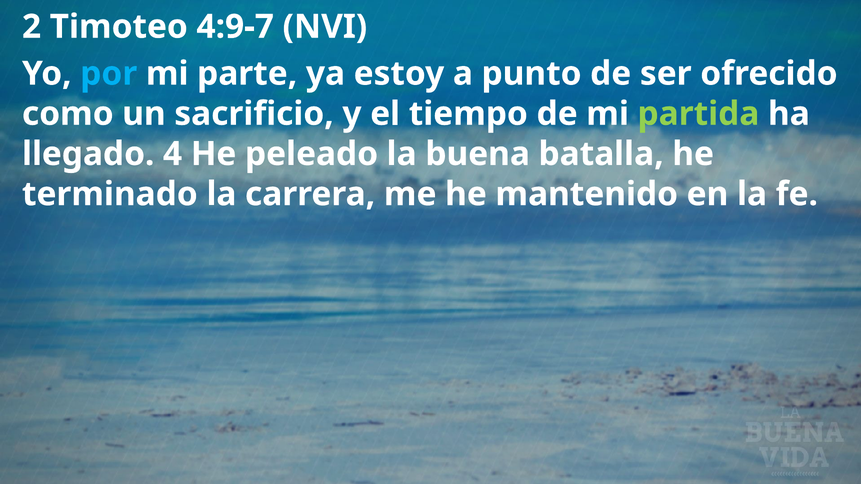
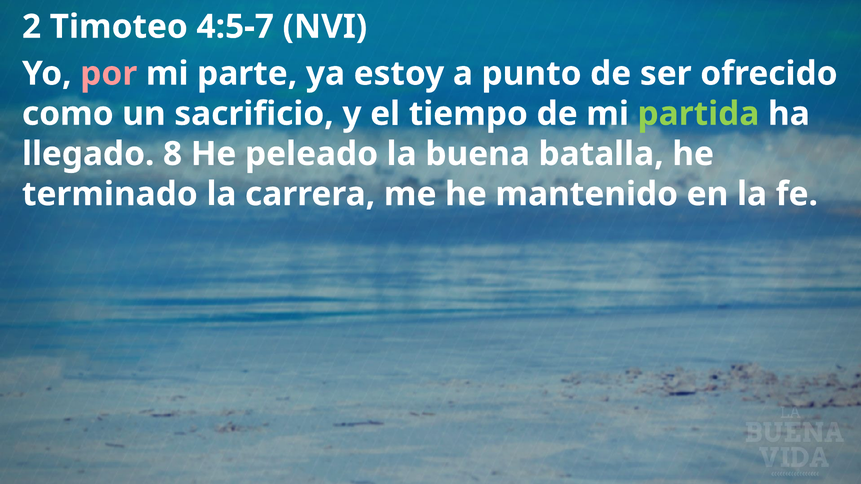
4:9-7: 4:9-7 -> 4:5-7
por colour: light blue -> pink
4: 4 -> 8
